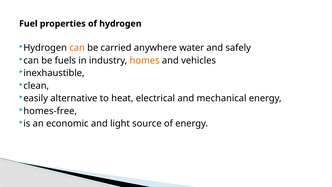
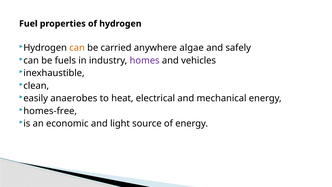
water: water -> algae
homes colour: orange -> purple
alternative: alternative -> anaerobes
